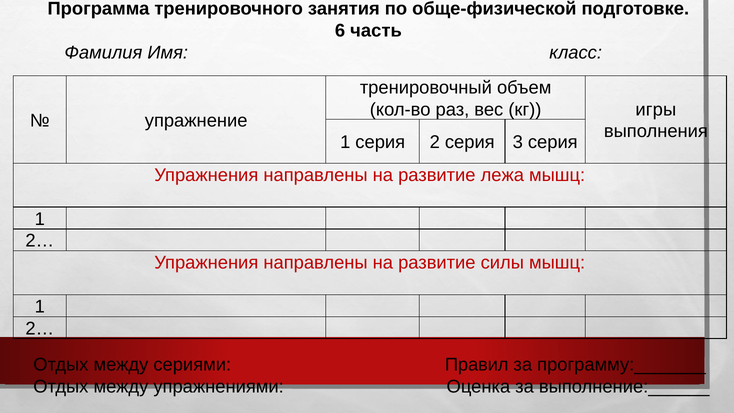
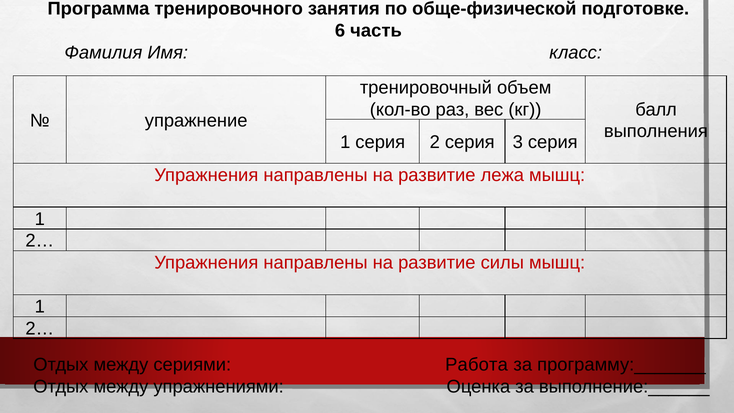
игры: игры -> балл
Правил: Правил -> Работа
